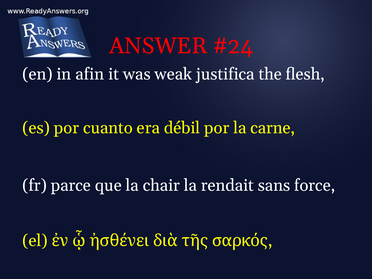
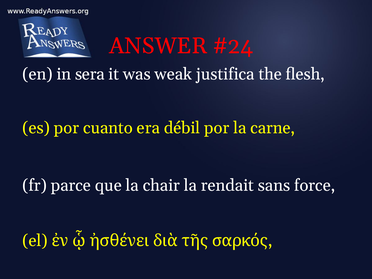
afin: afin -> sera
